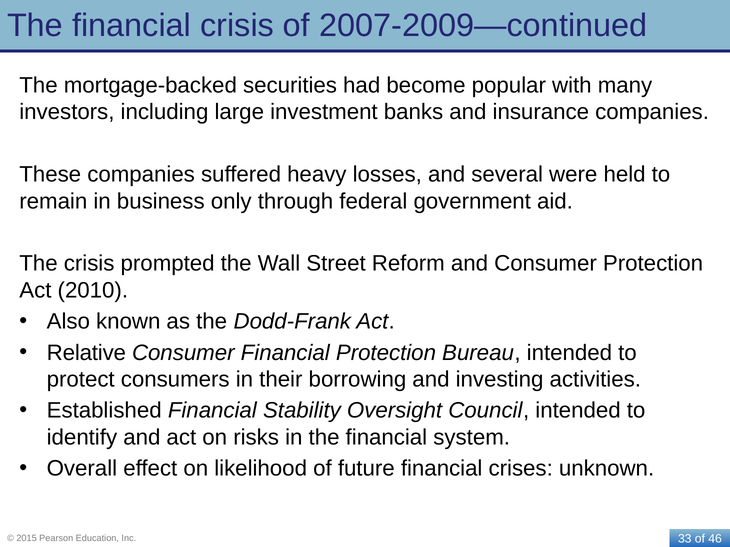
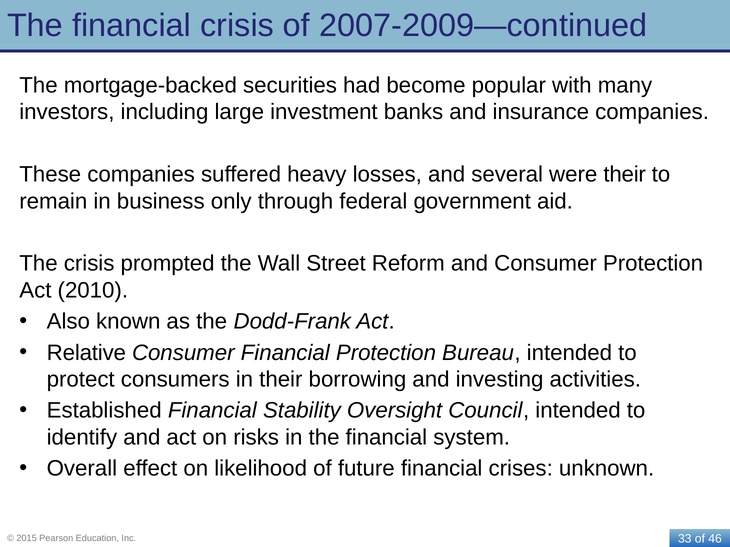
were held: held -> their
